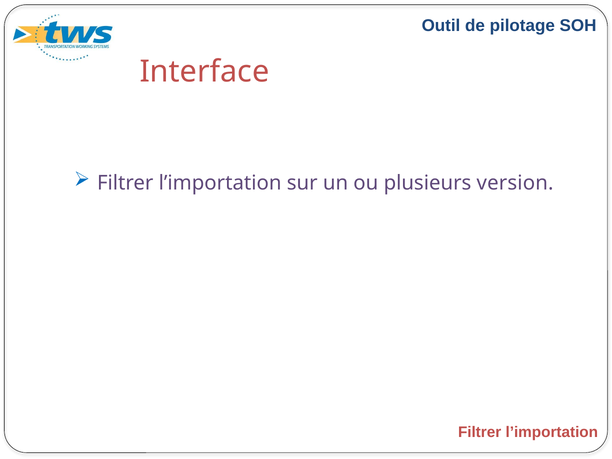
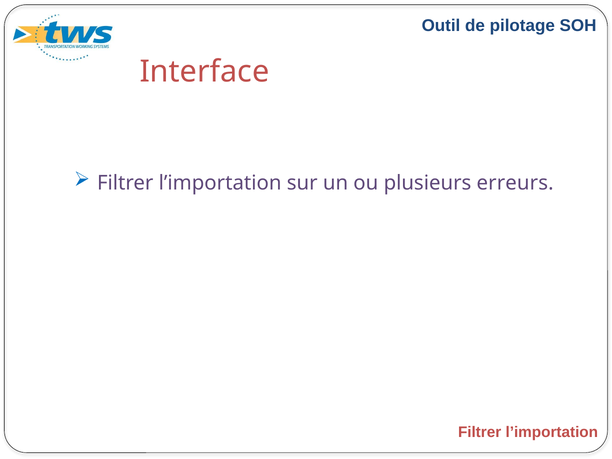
version: version -> erreurs
